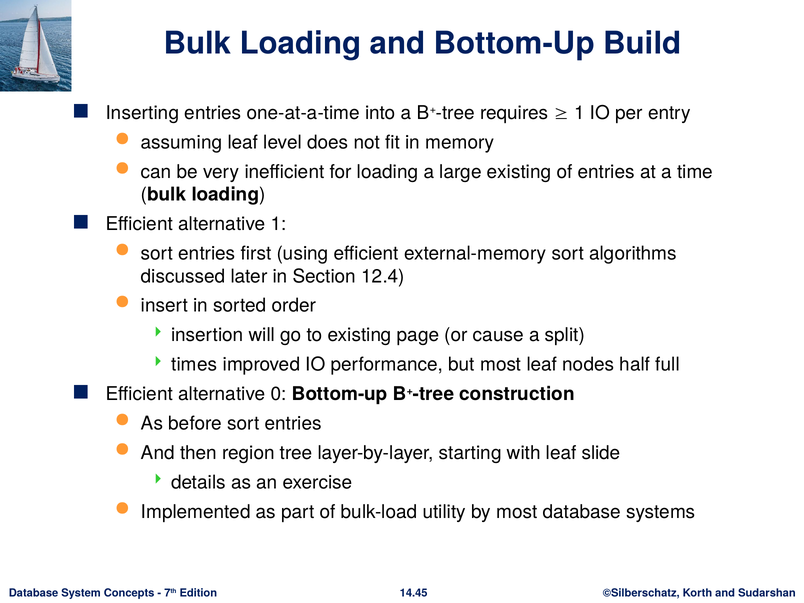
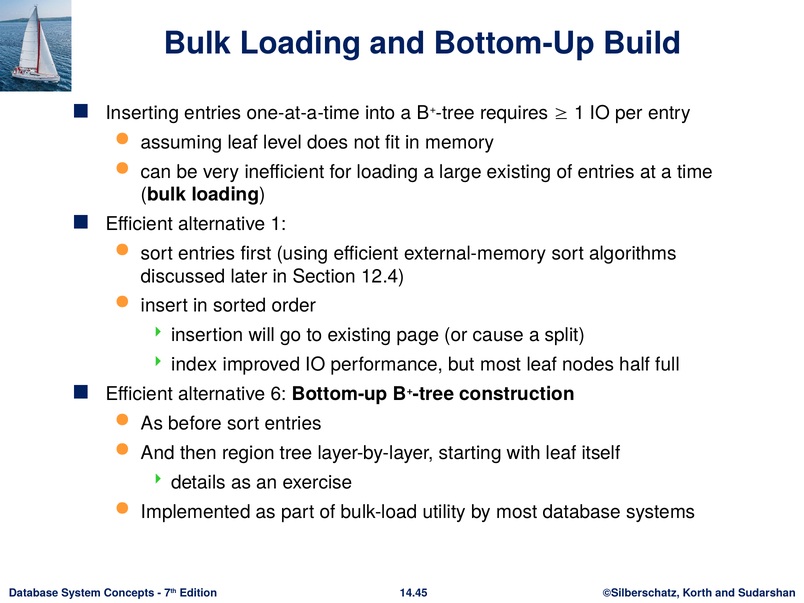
times: times -> index
0: 0 -> 6
slide: slide -> itself
